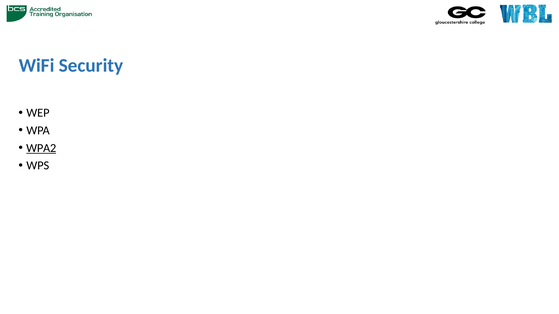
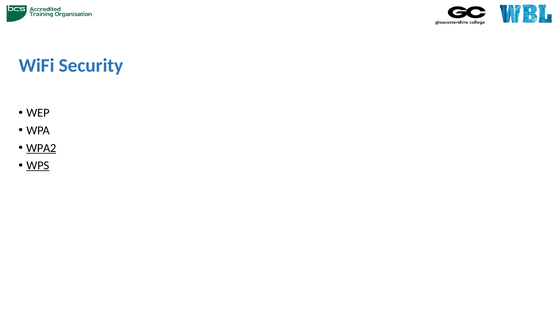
WPS underline: none -> present
